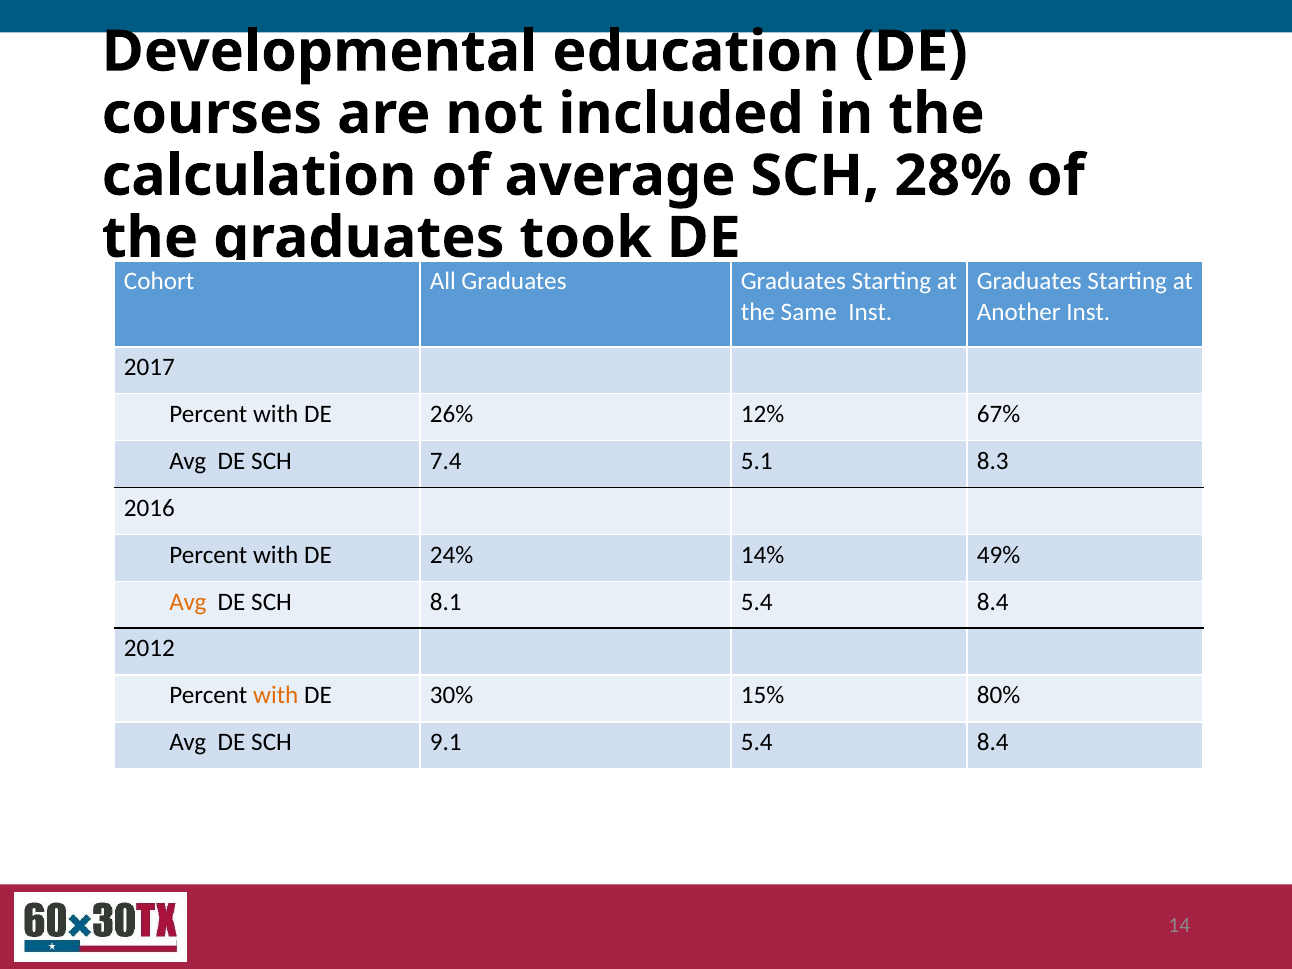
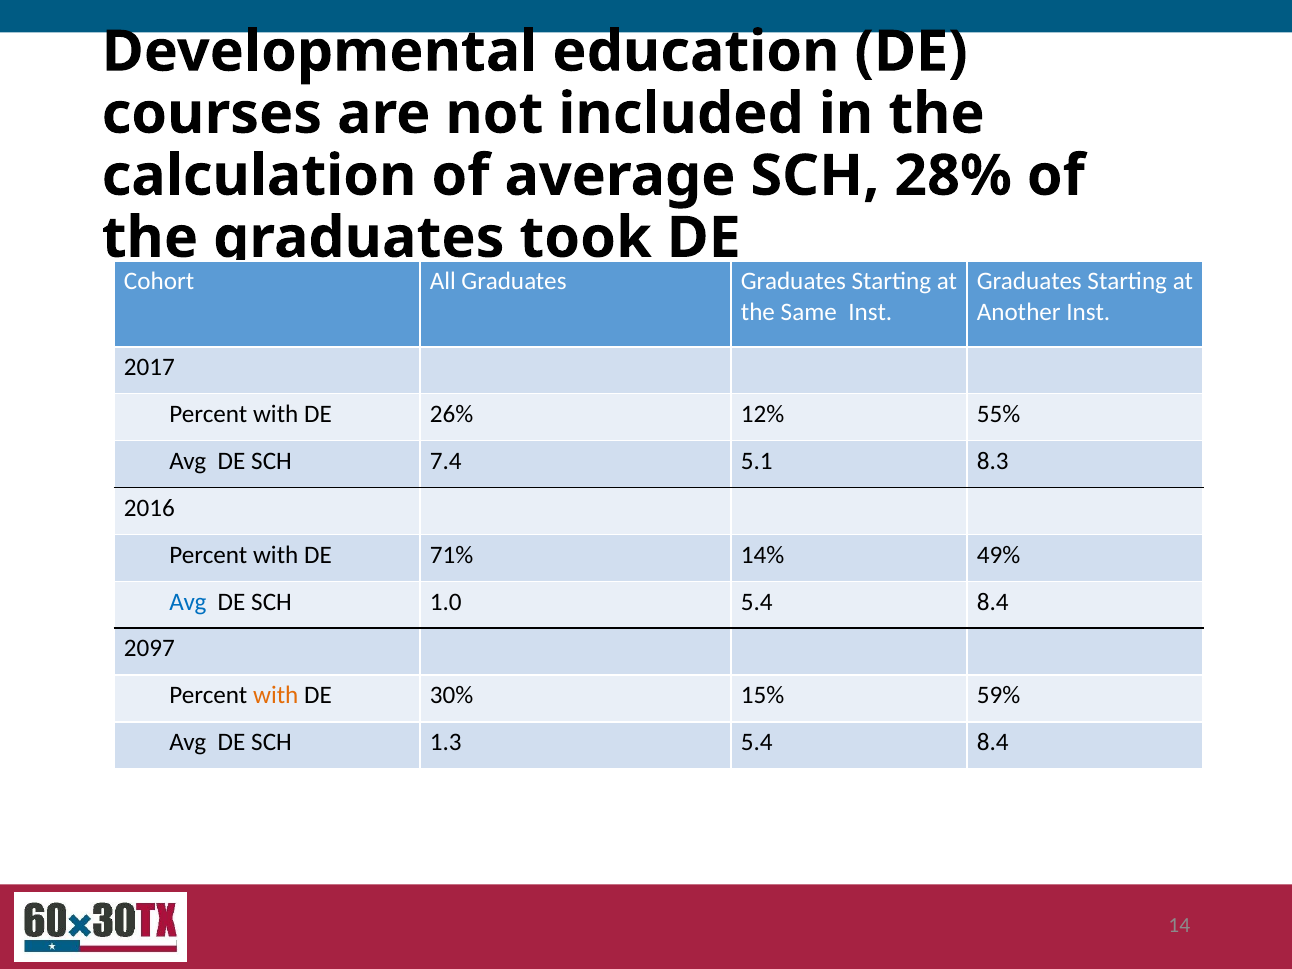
67%: 67% -> 55%
24%: 24% -> 71%
Avg at (188, 602) colour: orange -> blue
8.1: 8.1 -> 1.0
2012: 2012 -> 2097
80%: 80% -> 59%
9.1: 9.1 -> 1.3
